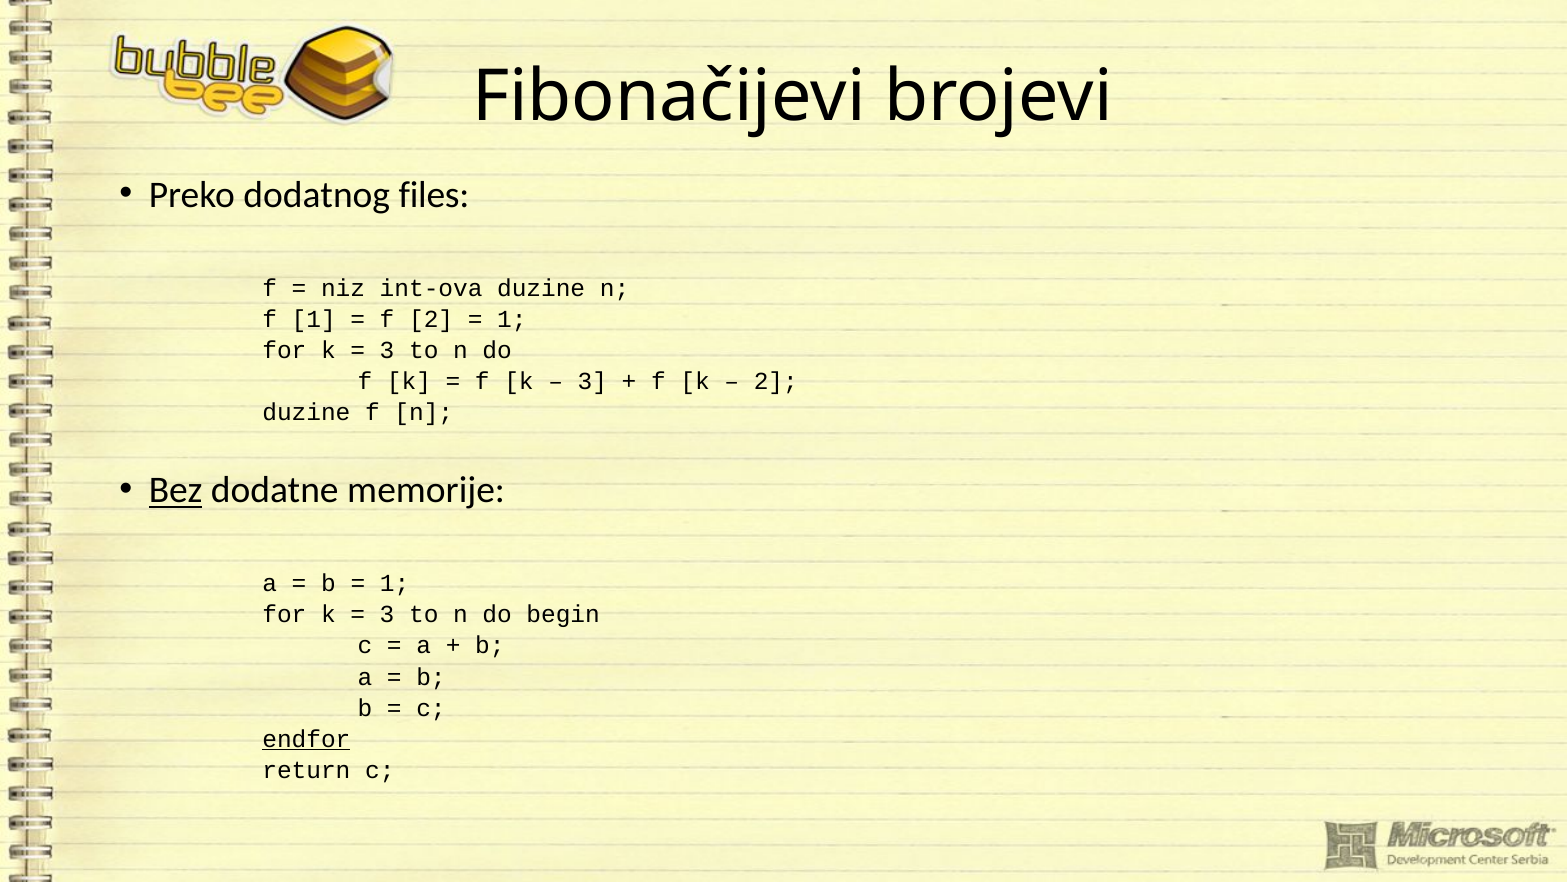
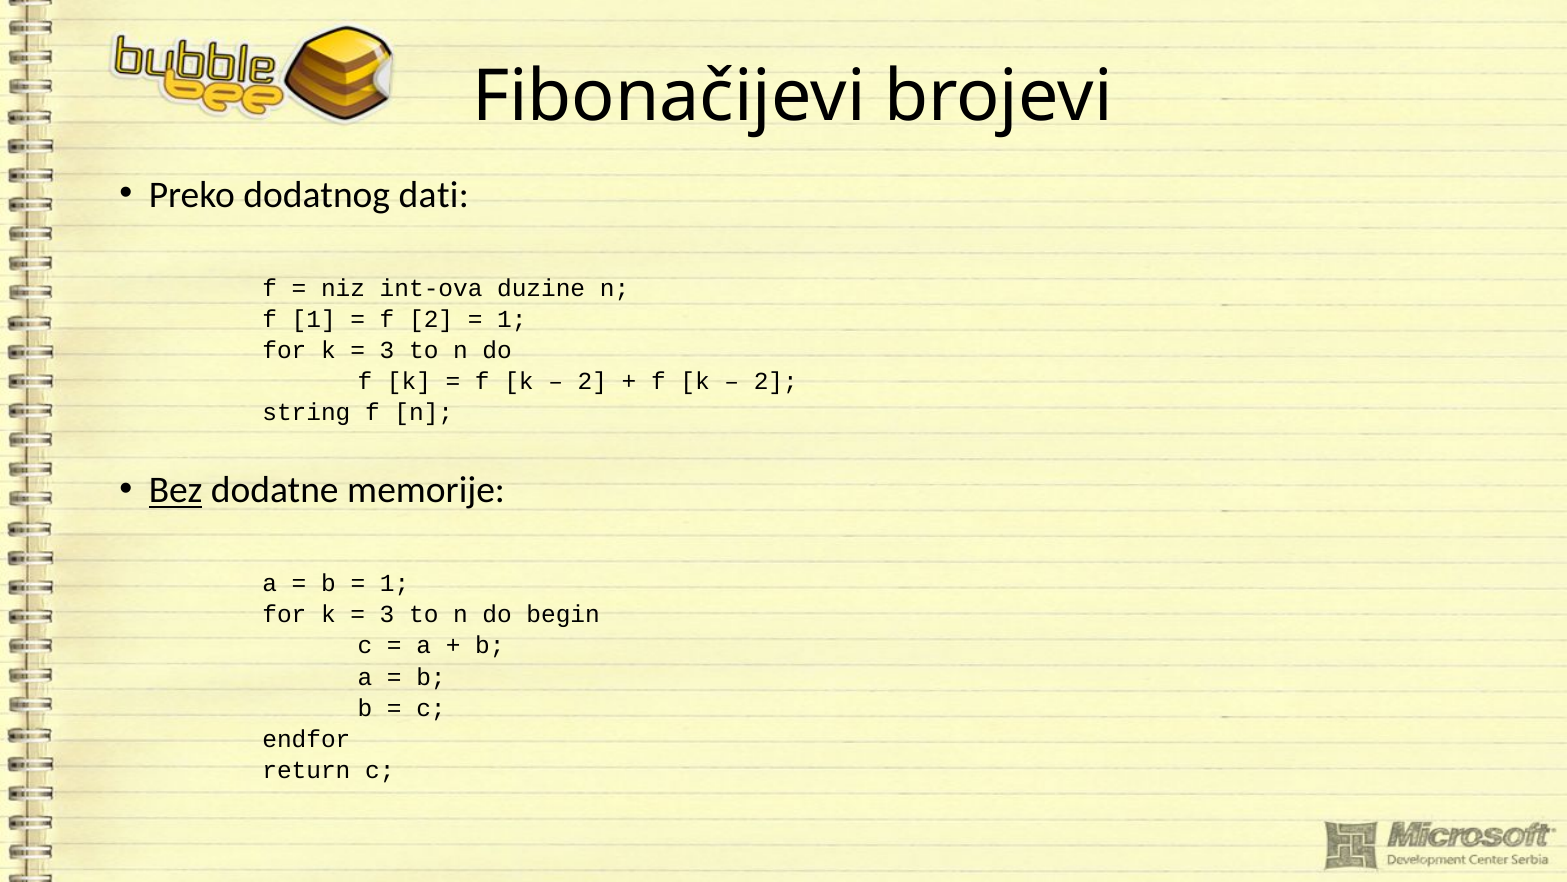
files: files -> dati
3 at (592, 381): 3 -> 2
duzine at (306, 412): duzine -> string
endfor underline: present -> none
